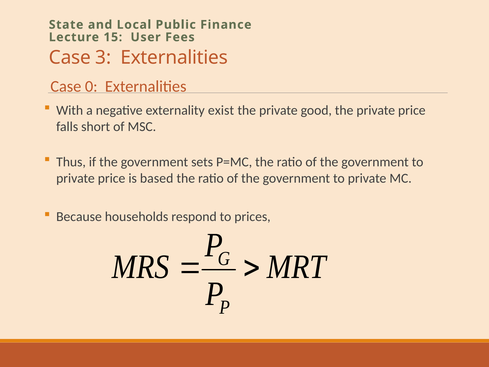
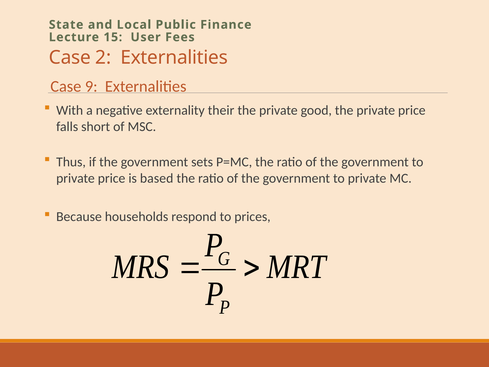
3: 3 -> 2
0: 0 -> 9
exist: exist -> their
